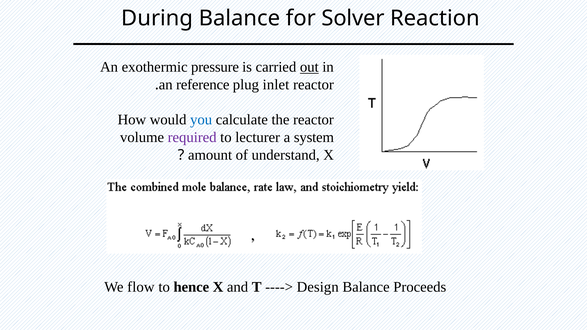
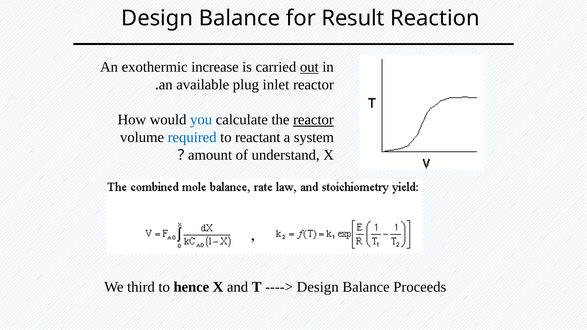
During at (157, 18): During -> Design
Solver: Solver -> Result
pressure: pressure -> increase
reference: reference -> available
reactor at (313, 120) underline: none -> present
required colour: purple -> blue
lecturer: lecturer -> reactant
flow: flow -> third
